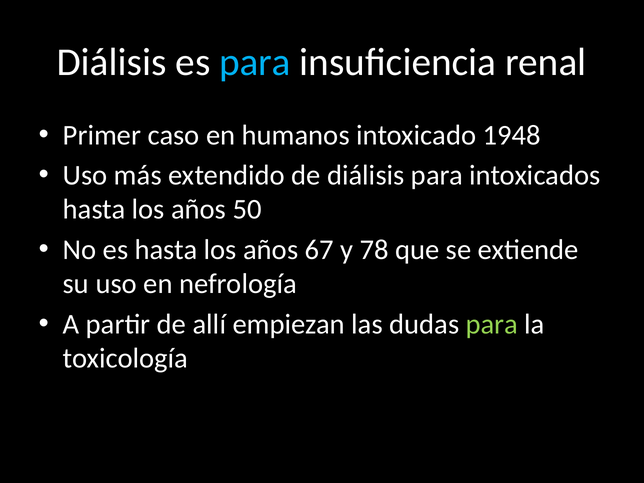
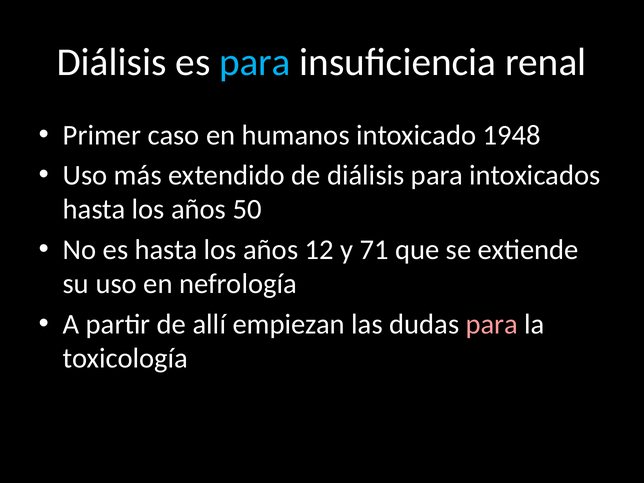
67: 67 -> 12
78: 78 -> 71
para at (492, 324) colour: light green -> pink
